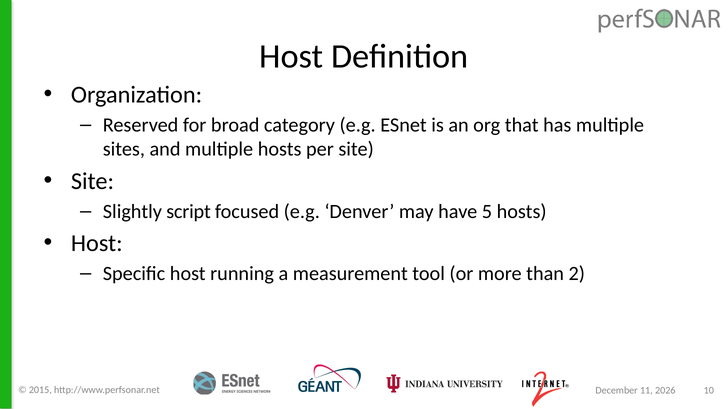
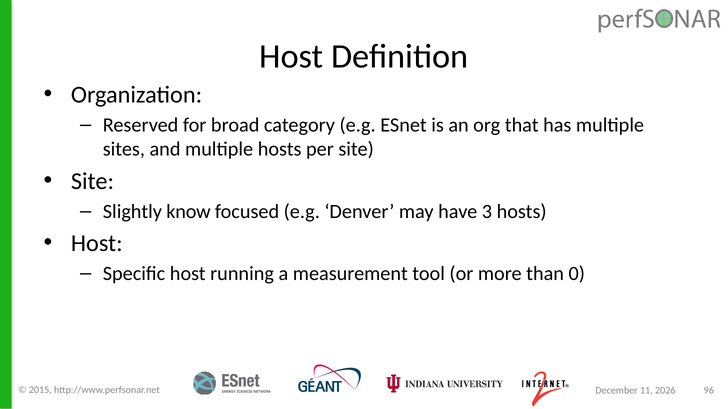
script: script -> know
5: 5 -> 3
2: 2 -> 0
10: 10 -> 96
